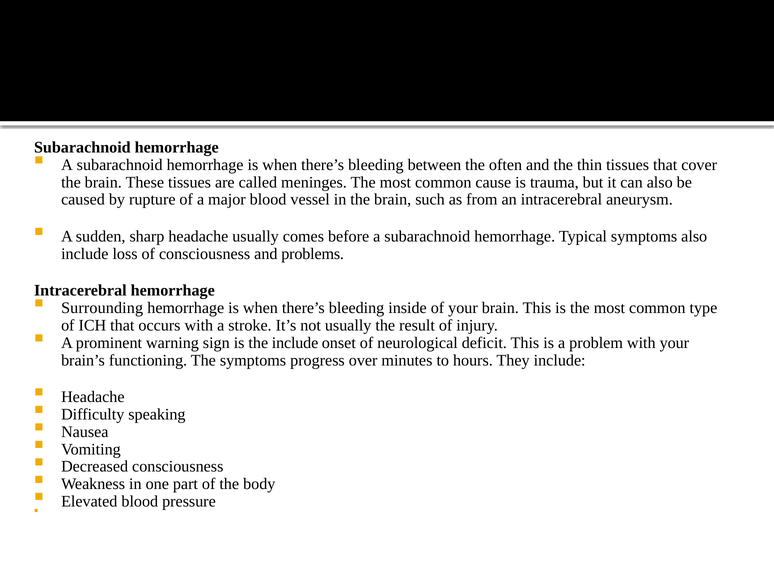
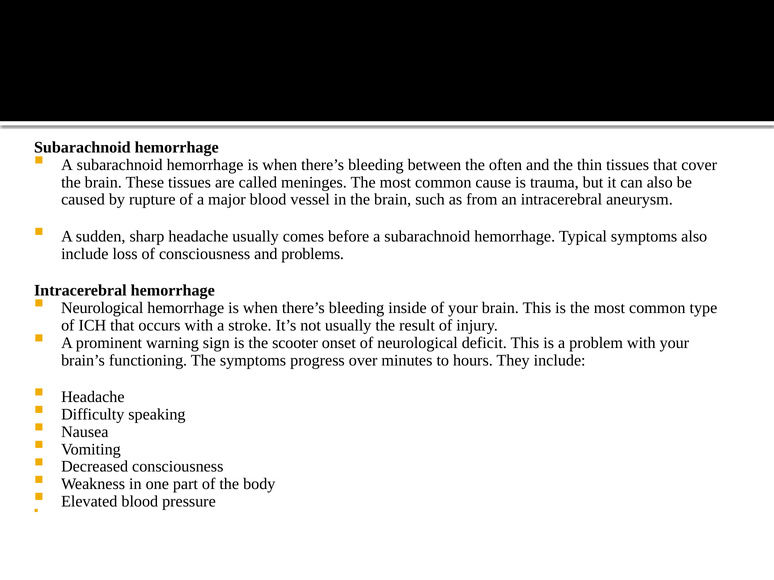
Surrounding at (102, 308): Surrounding -> Neurological
the include: include -> scooter
